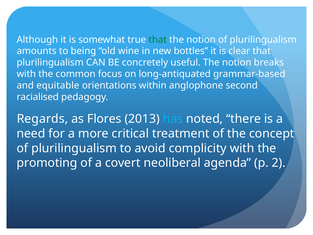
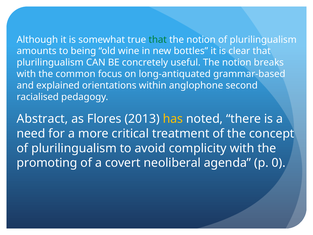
equitable: equitable -> explained
Regards: Regards -> Abstract
has colour: light blue -> yellow
2: 2 -> 0
